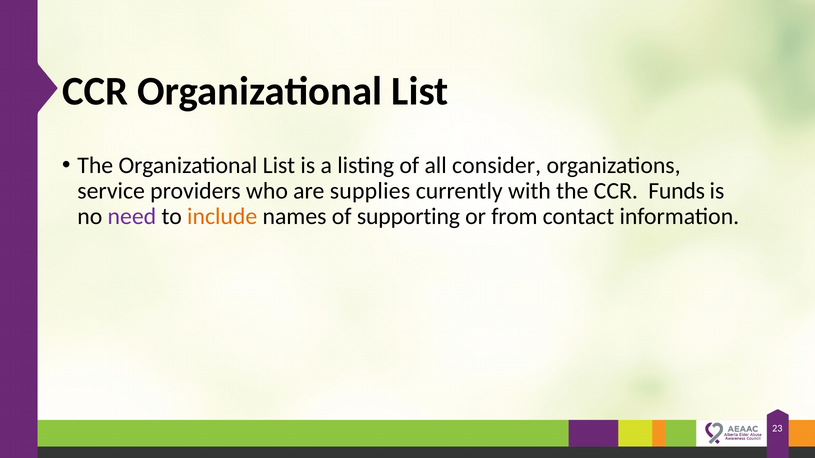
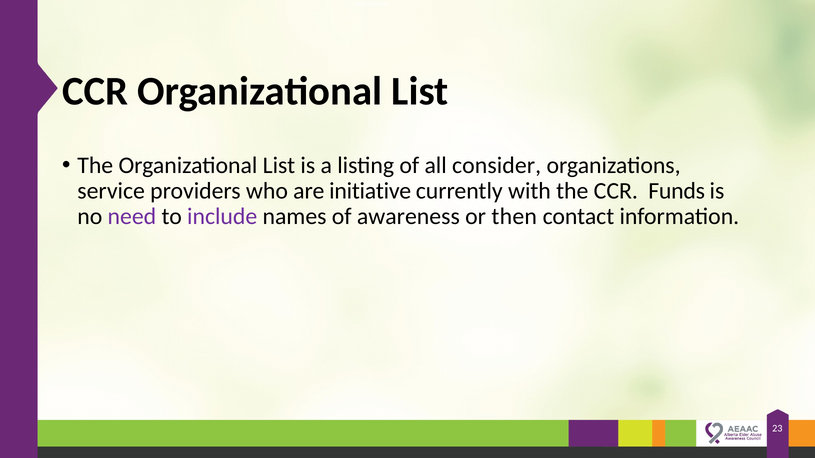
supplies: supplies -> initiative
include colour: orange -> purple
supporting: supporting -> awareness
from: from -> then
